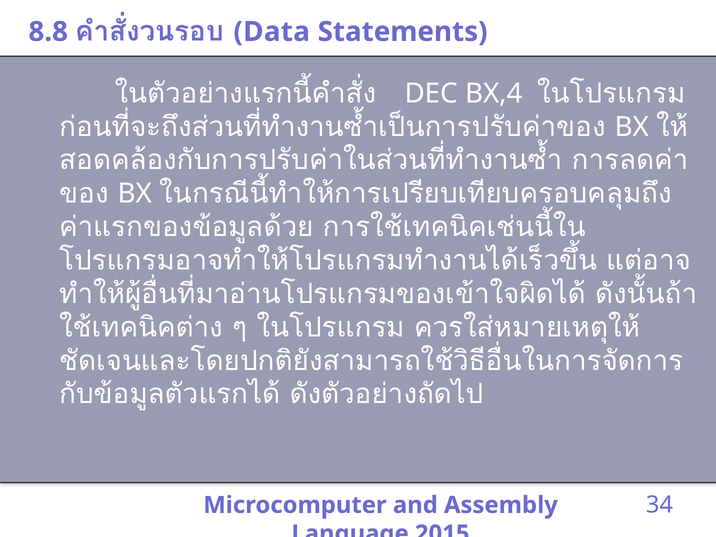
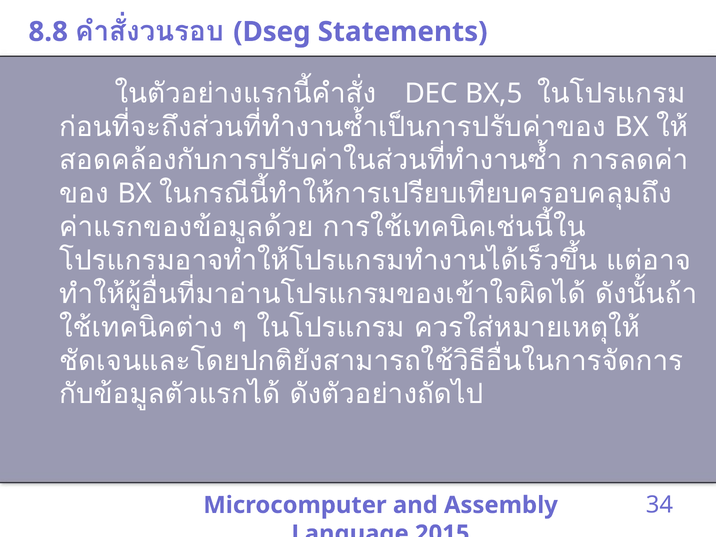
Data: Data -> Dseg
BX,4: BX,4 -> BX,5
